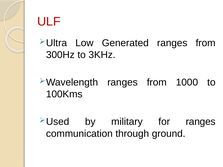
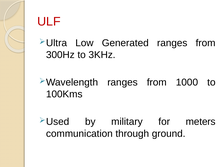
for ranges: ranges -> meters
